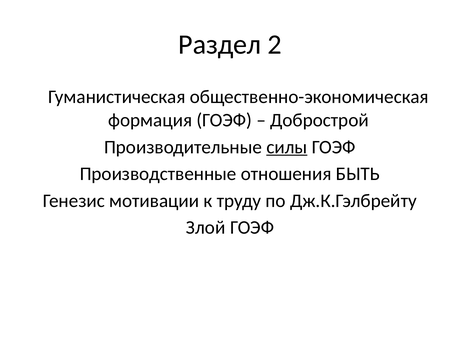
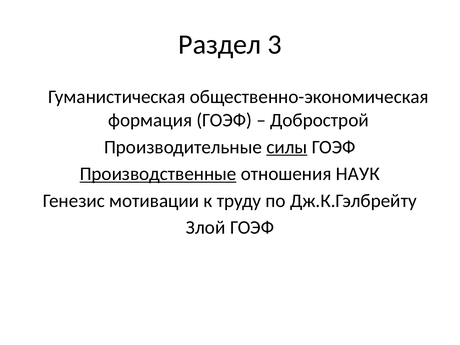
2: 2 -> 3
Производственные underline: none -> present
БЫТЬ: БЫТЬ -> НАУК
